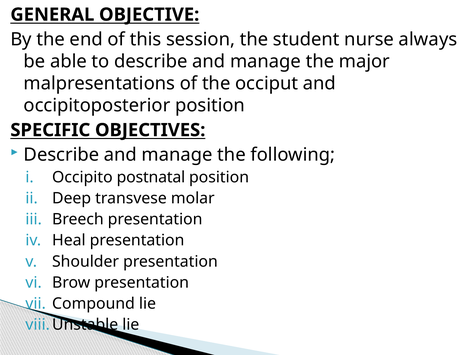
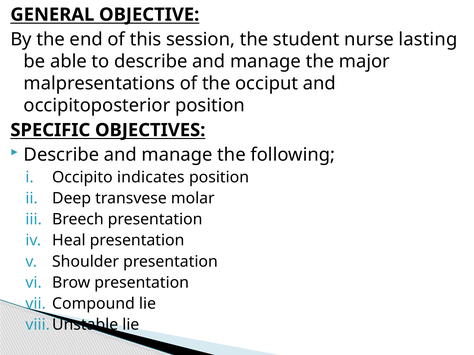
always: always -> lasting
postnatal: postnatal -> indicates
